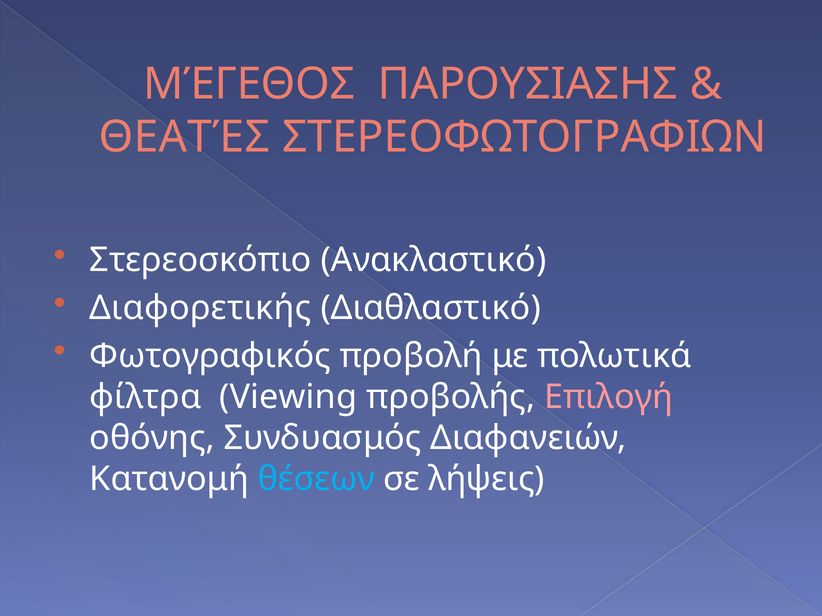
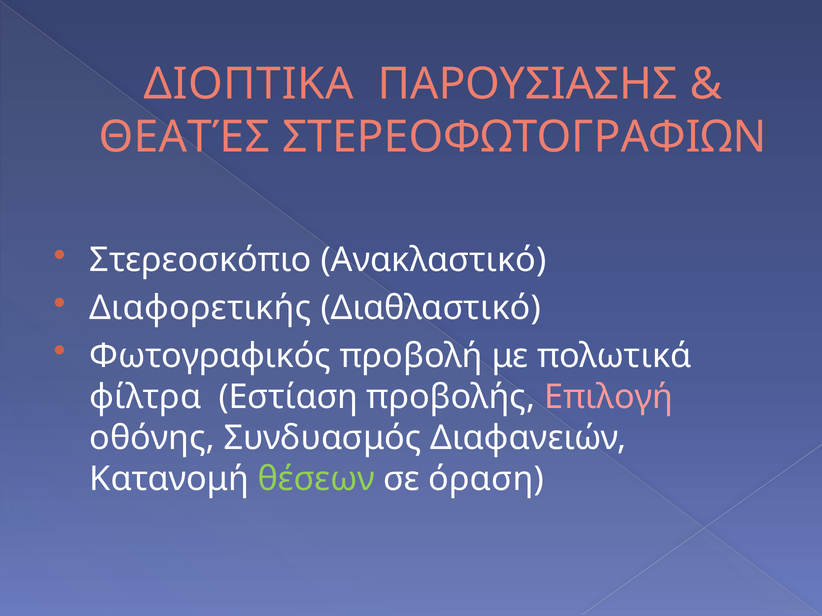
ΜΈΓΕΘΟΣ: ΜΈΓΕΘΟΣ -> ΔΙΟΠΤΙΚΑ
Viewing: Viewing -> Εστίαση
θέσεων colour: light blue -> light green
λήψεις: λήψεις -> όραση
